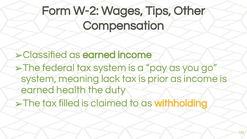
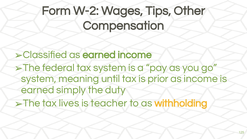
lack: lack -> until
health: health -> simply
filled: filled -> lives
claimed: claimed -> teacher
